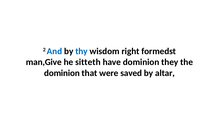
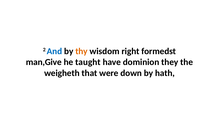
thy colour: blue -> orange
sitteth: sitteth -> taught
dominion at (62, 73): dominion -> weigheth
saved: saved -> down
altar: altar -> hath
